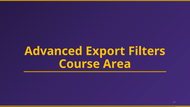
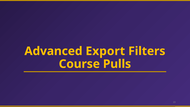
Area: Area -> Pulls
